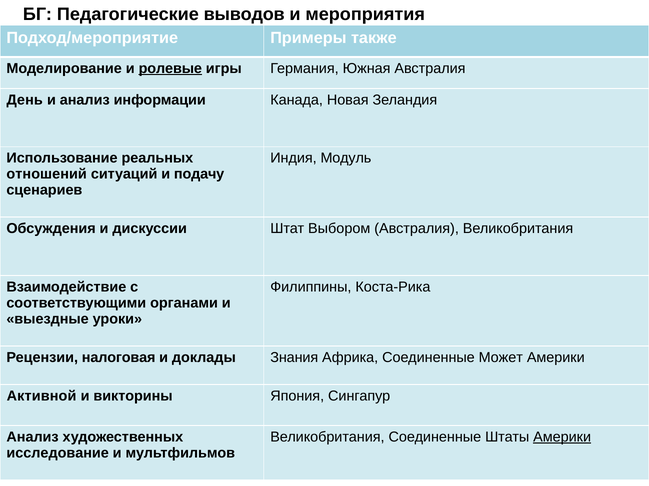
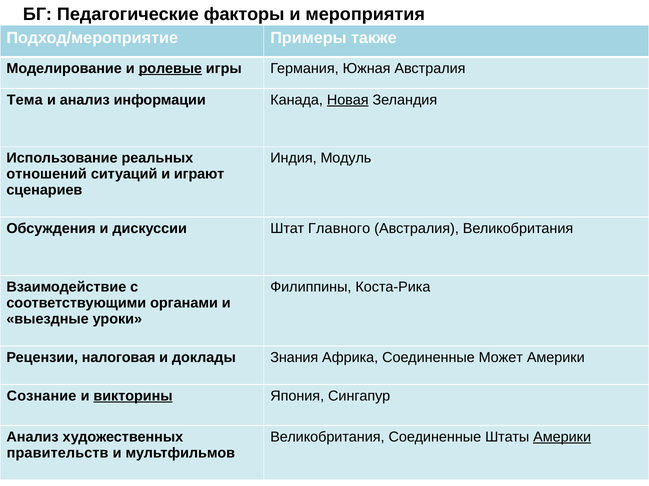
выводов: выводов -> факторы
День: День -> Тема
Новая underline: none -> present
подачу: подачу -> играют
Выбором: Выбором -> Главного
Активной: Активной -> Сознание
викторины underline: none -> present
исследование: исследование -> правительств
